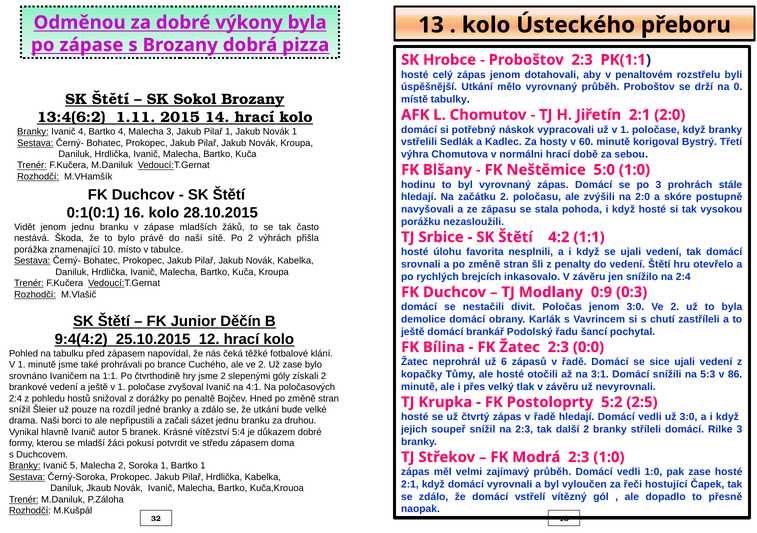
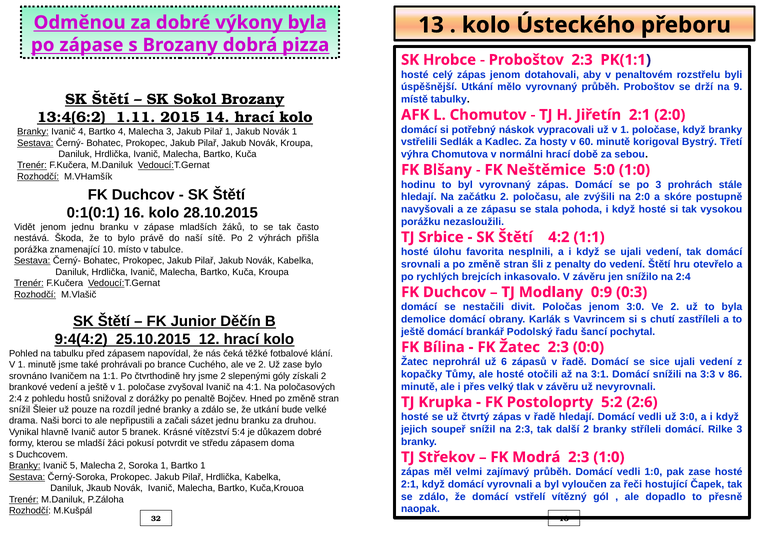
0: 0 -> 9
5:3: 5:3 -> 3:3
2:5: 2:5 -> 2:6
